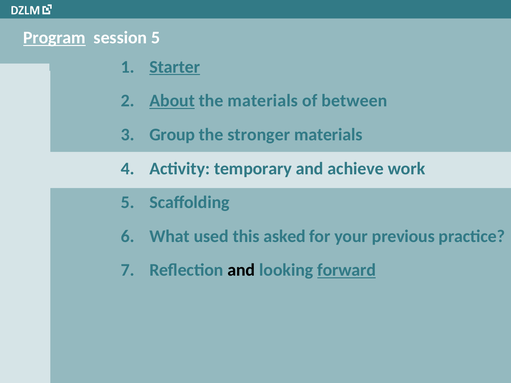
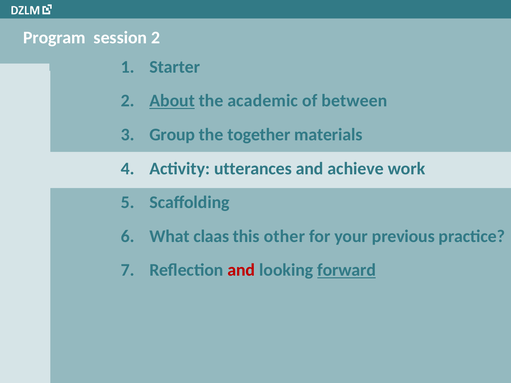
Program underline: present -> none
session 5: 5 -> 2
Starter underline: present -> none
the materials: materials -> academic
stronger: stronger -> together
temporary: temporary -> utterances
used: used -> claas
asked: asked -> other
and at (241, 270) colour: black -> red
